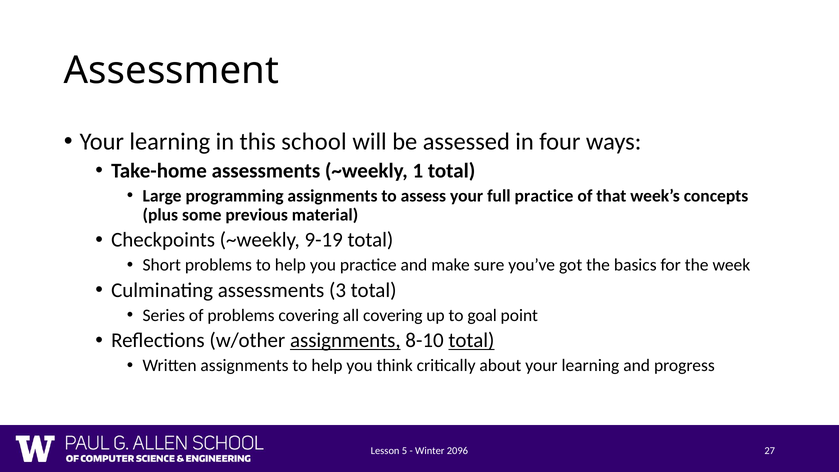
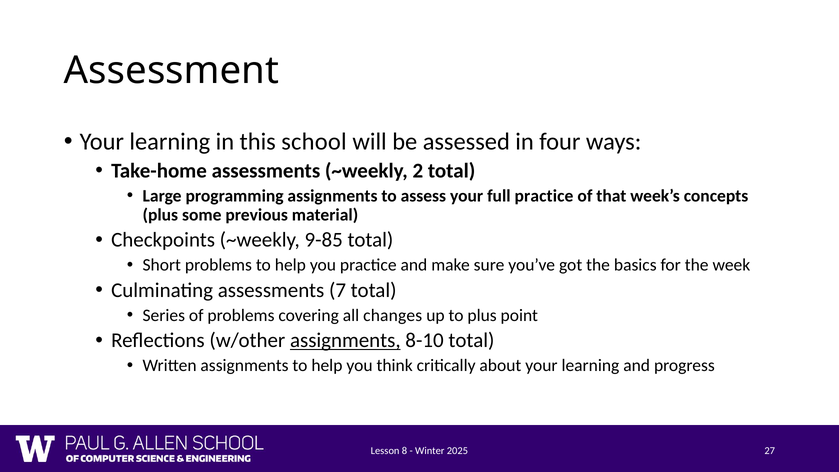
1: 1 -> 2
9-19: 9-19 -> 9-85
3: 3 -> 7
all covering: covering -> changes
to goal: goal -> plus
total at (471, 340) underline: present -> none
5: 5 -> 8
2096: 2096 -> 2025
